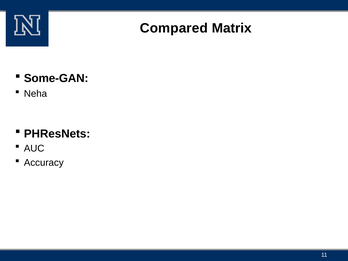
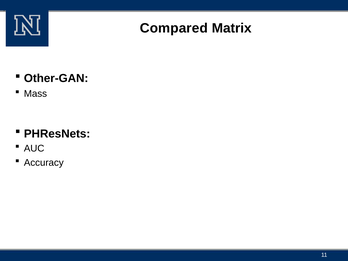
Some-GAN: Some-GAN -> Other-GAN
Neha: Neha -> Mass
